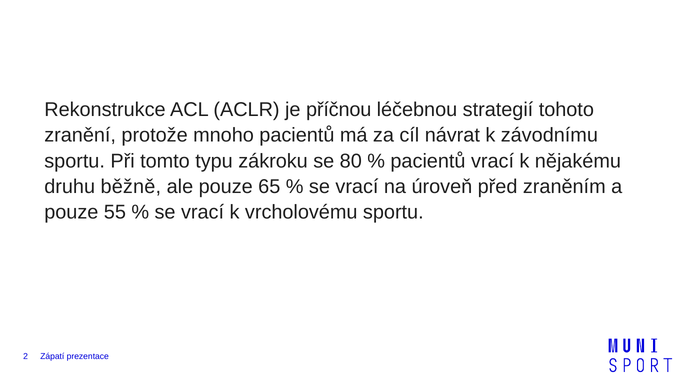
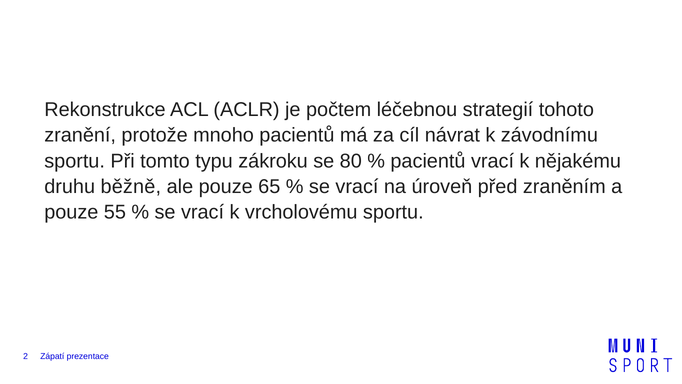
příčnou: příčnou -> počtem
